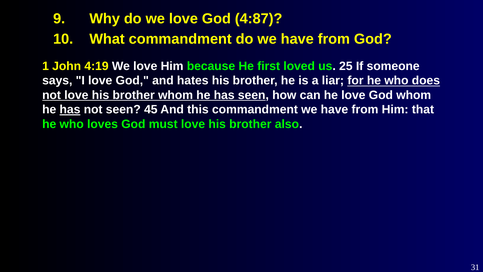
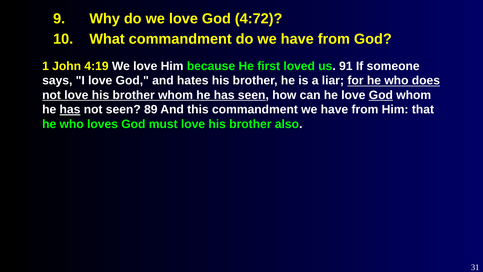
4:87: 4:87 -> 4:72
25: 25 -> 91
God at (381, 95) underline: none -> present
45: 45 -> 89
